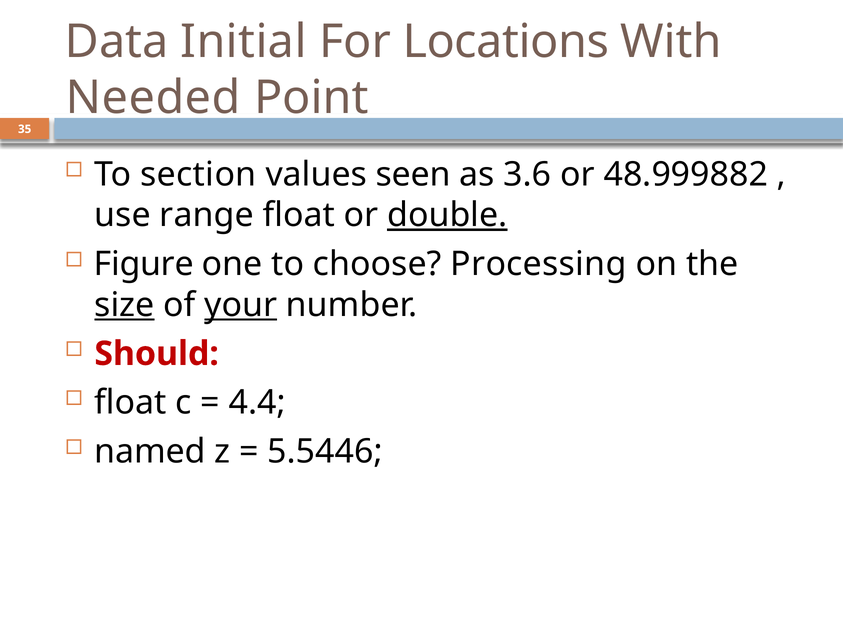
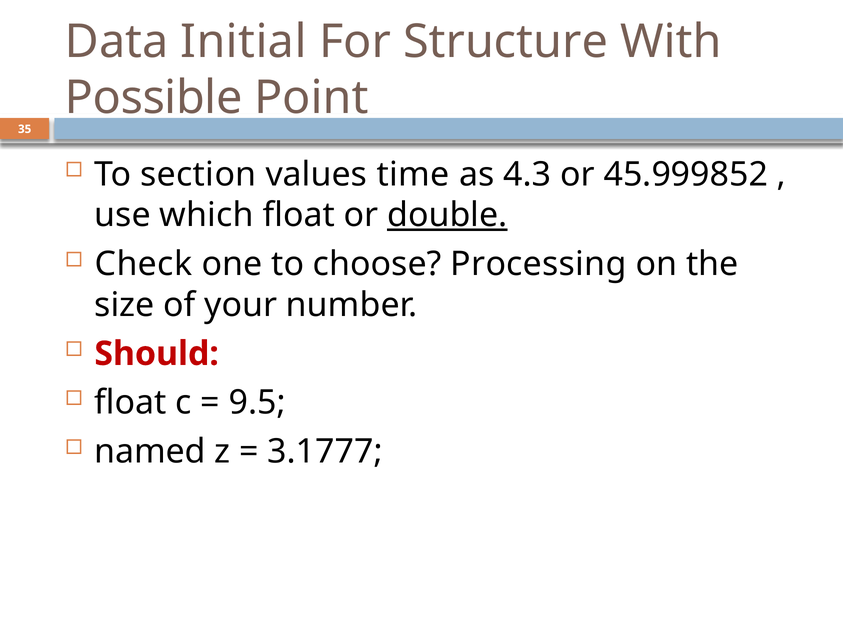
Locations: Locations -> Structure
Needed: Needed -> Possible
seen: seen -> time
3.6: 3.6 -> 4.3
48.999882: 48.999882 -> 45.999852
range: range -> which
Figure: Figure -> Check
size underline: present -> none
your underline: present -> none
4.4: 4.4 -> 9.5
5.5446: 5.5446 -> 3.1777
